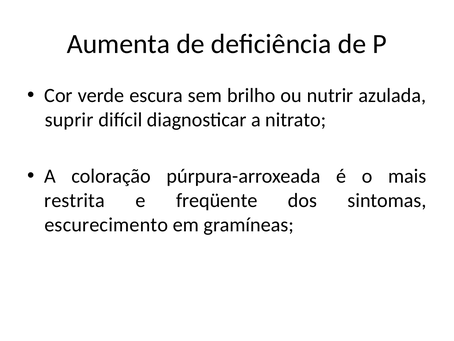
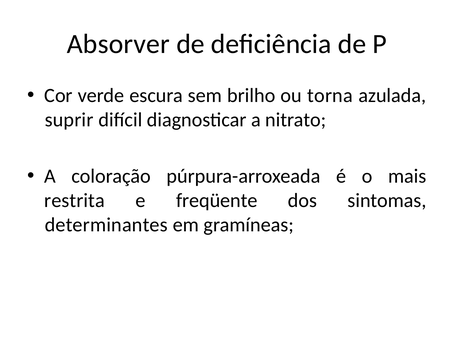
Aumenta: Aumenta -> Absorver
nutrir: nutrir -> torna
escurecimento: escurecimento -> determinantes
